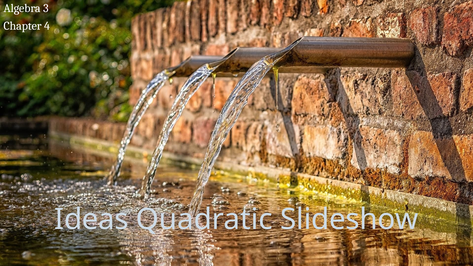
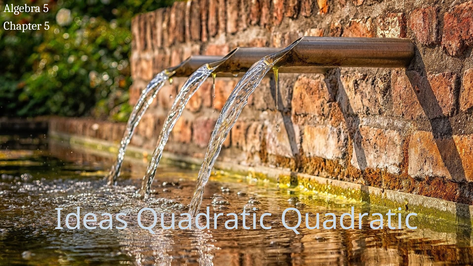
Algebra 3: 3 -> 5
Chapter 4: 4 -> 5
Quadratic Slideshow: Slideshow -> Quadratic
